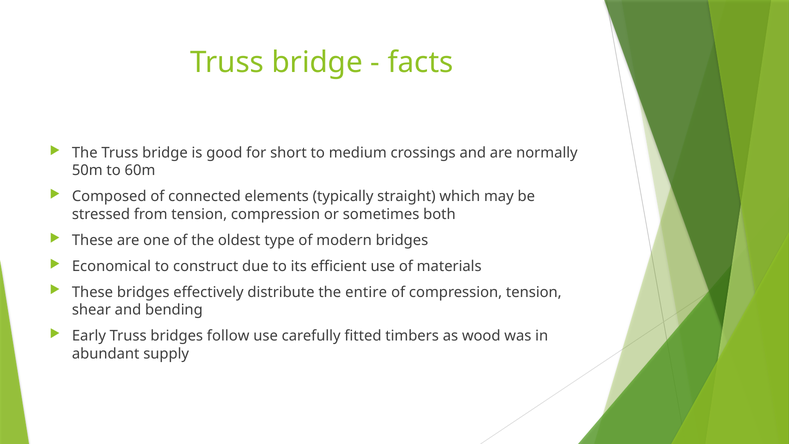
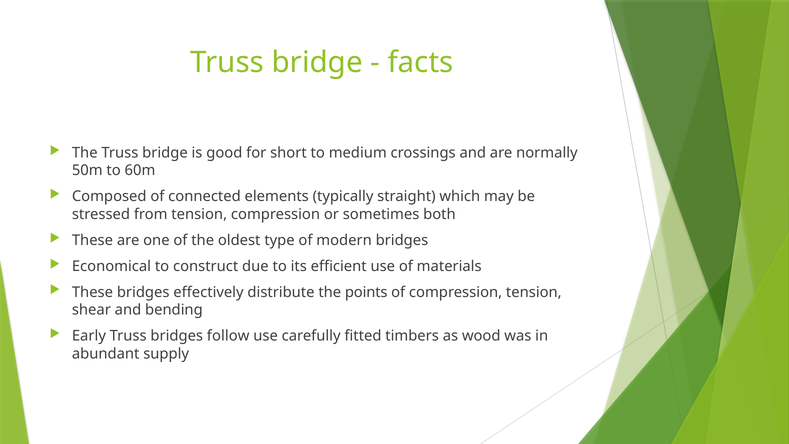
entire: entire -> points
